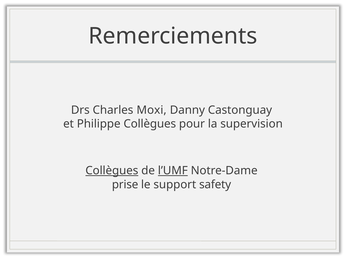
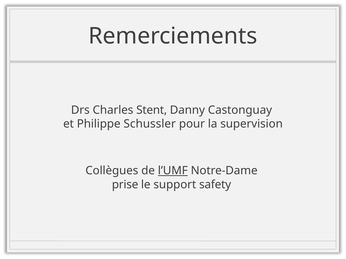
Moxi: Moxi -> Stent
Philippe Collègues: Collègues -> Schussler
Collègues at (112, 171) underline: present -> none
